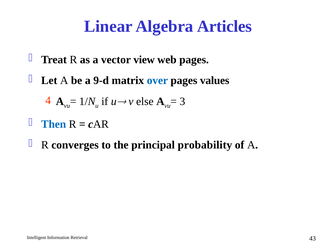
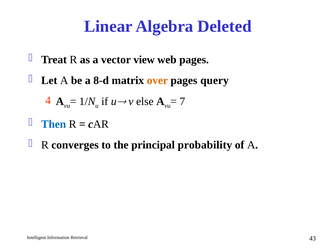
Articles: Articles -> Deleted
9-d: 9-d -> 8-d
over colour: blue -> orange
values: values -> query
3: 3 -> 7
